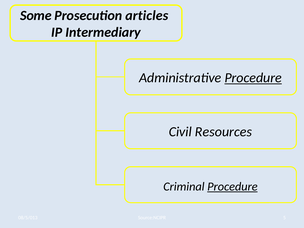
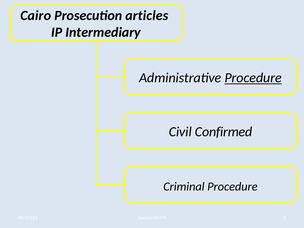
Some: Some -> Cairo
Resources: Resources -> Confirmed
Procedure at (232, 187) underline: present -> none
